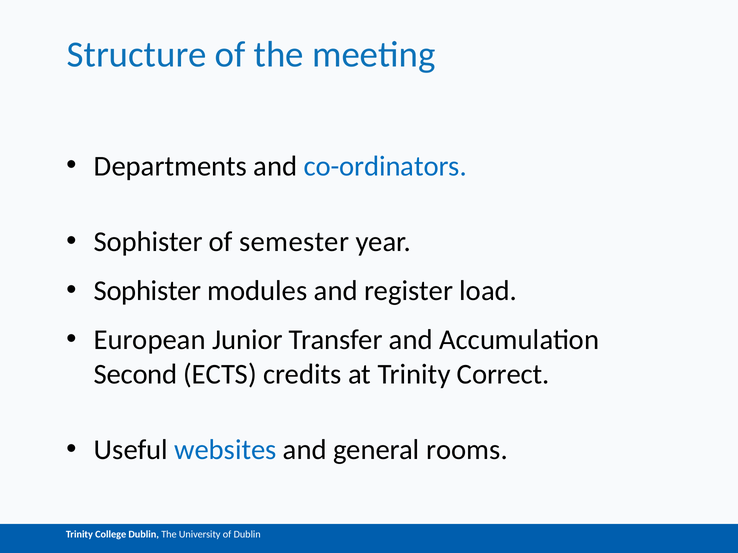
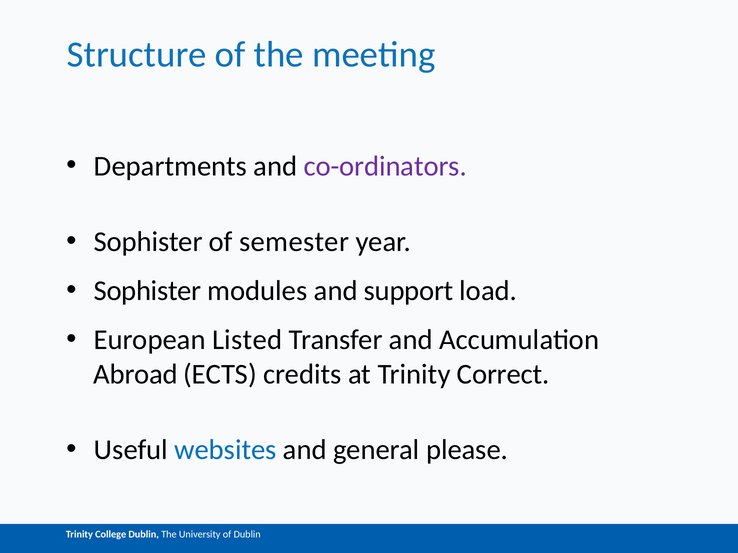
co-ordinators colour: blue -> purple
register: register -> support
Junior: Junior -> Listed
Second: Second -> Abroad
rooms: rooms -> please
